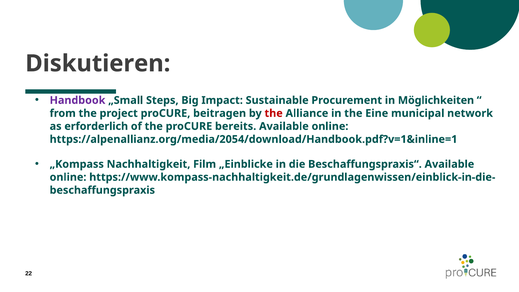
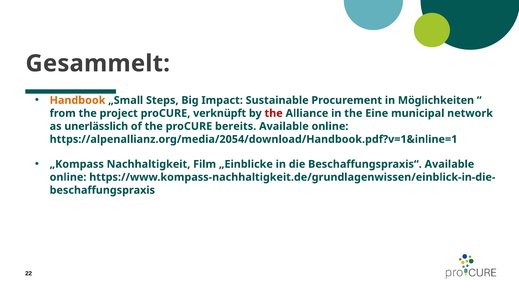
Diskutieren: Diskutieren -> Gesammelt
Handbook colour: purple -> orange
beitragen: beitragen -> verknüpft
erforderlich: erforderlich -> unerlässlich
